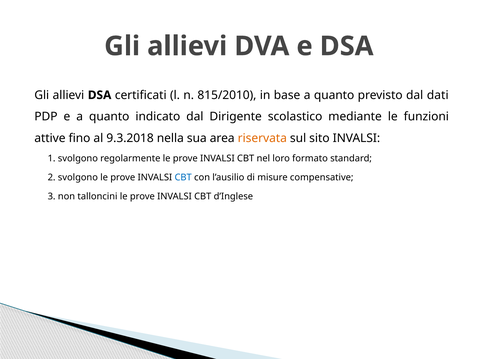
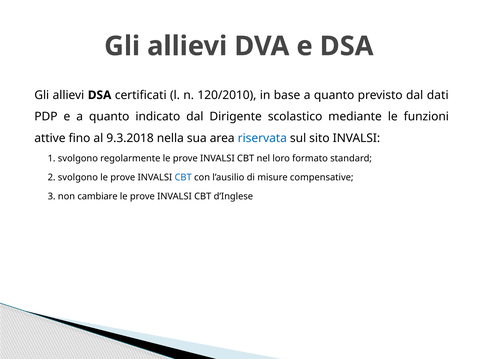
815/2010: 815/2010 -> 120/2010
riservata colour: orange -> blue
talloncini: talloncini -> cambiare
